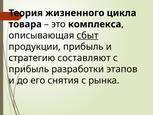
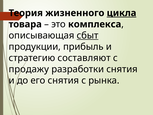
цикла underline: none -> present
прибыль at (29, 69): прибыль -> продажу
разработки этапов: этапов -> снятия
